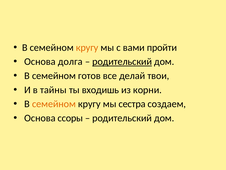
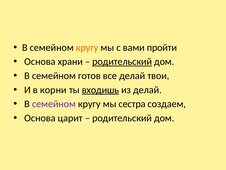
долга: долга -> храни
тайны: тайны -> корни
входишь underline: none -> present
из корни: корни -> делай
семейном at (54, 104) colour: orange -> purple
ссоры: ссоры -> царит
